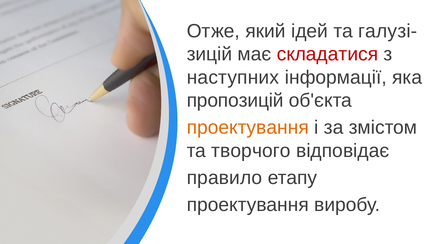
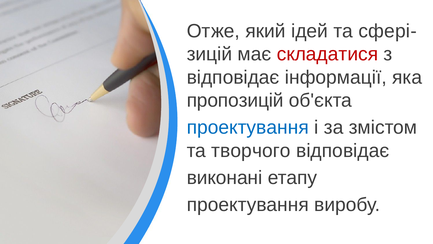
галузі-: галузі- -> сфері-
наступних at (233, 77): наступних -> відповідає
проектування at (248, 127) colour: orange -> blue
правило: правило -> виконані
